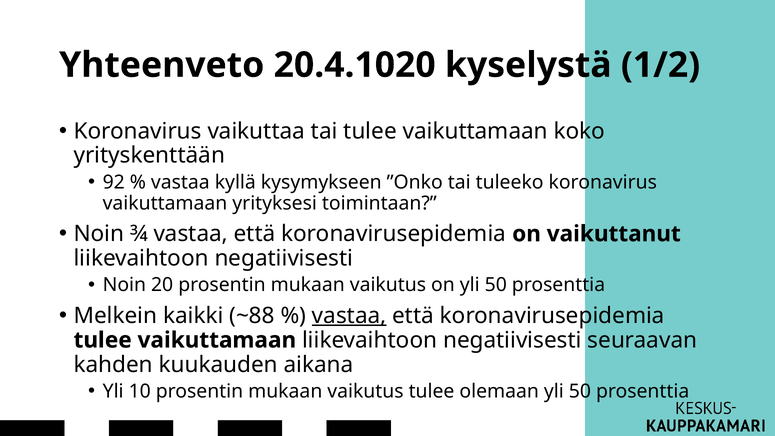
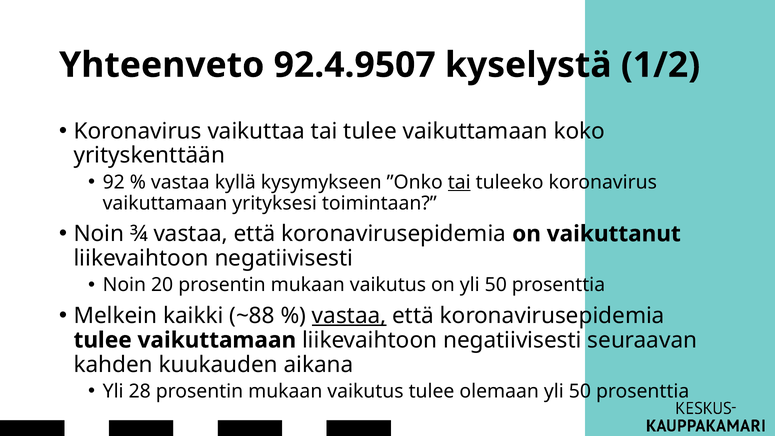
20.4.1020: 20.4.1020 -> 92.4.9507
tai at (459, 182) underline: none -> present
10: 10 -> 28
